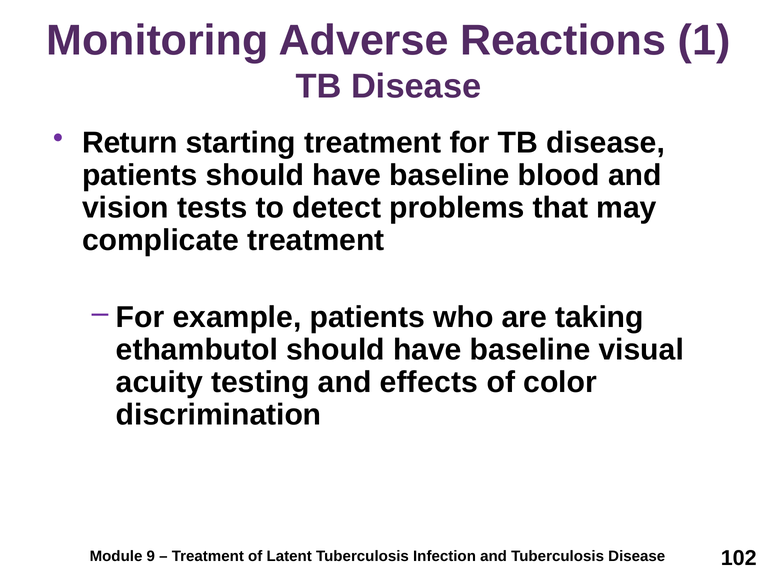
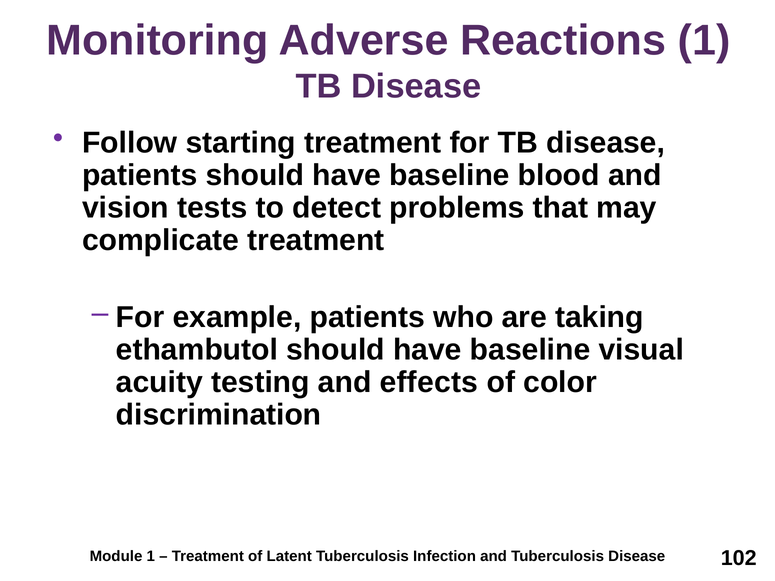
Return: Return -> Follow
Module 9: 9 -> 1
